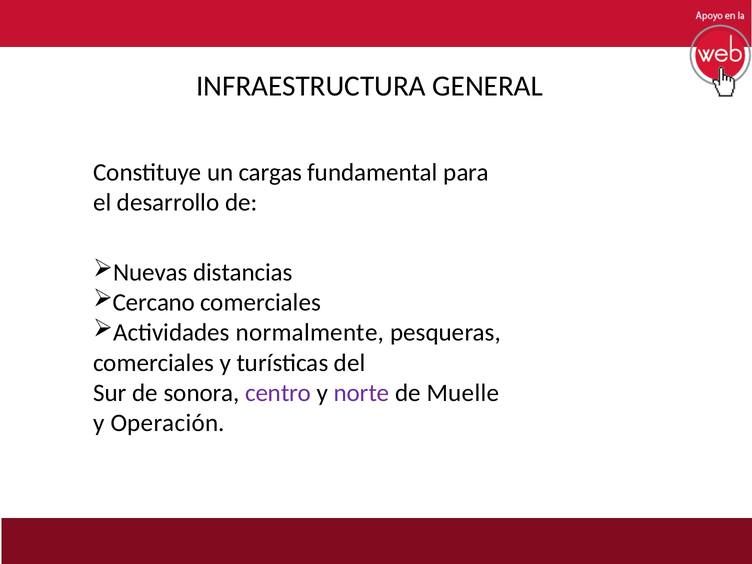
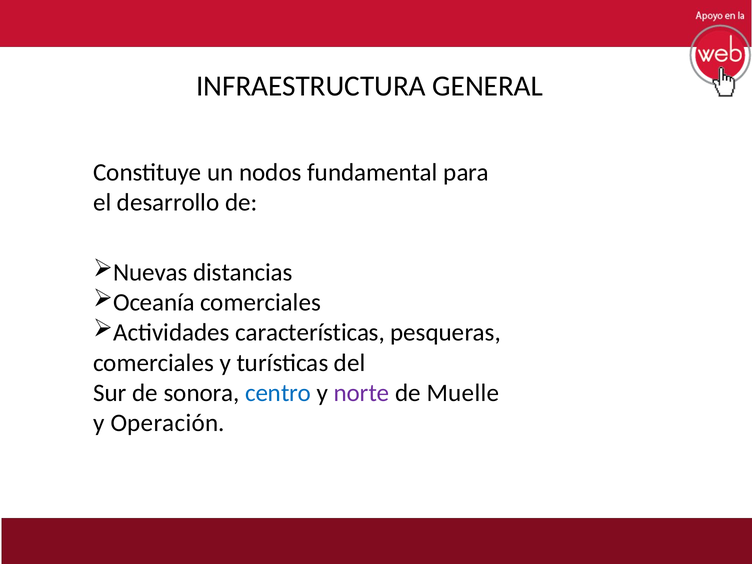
cargas: cargas -> nodos
Cercano: Cercano -> Oceanía
normalmente: normalmente -> características
centro colour: purple -> blue
